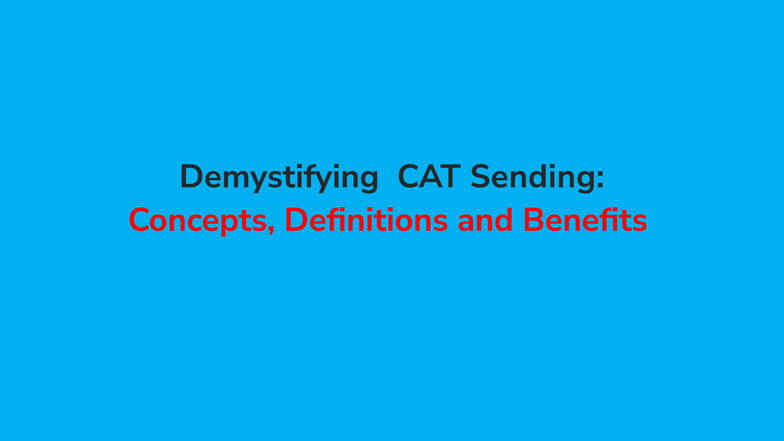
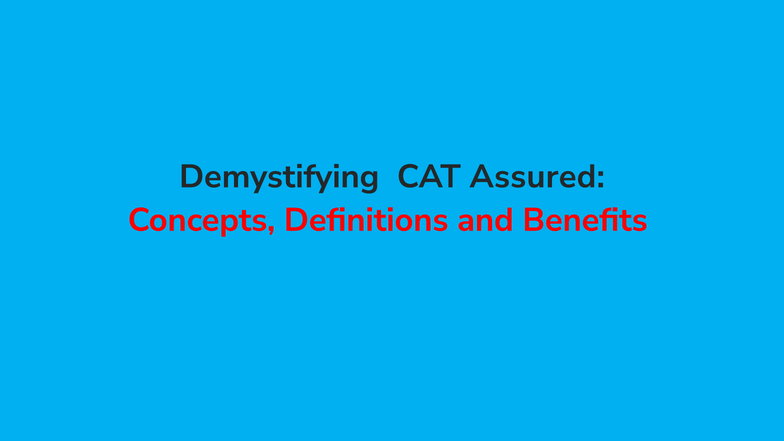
Sending: Sending -> Assured
